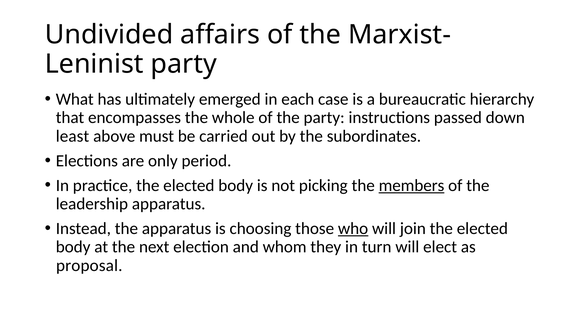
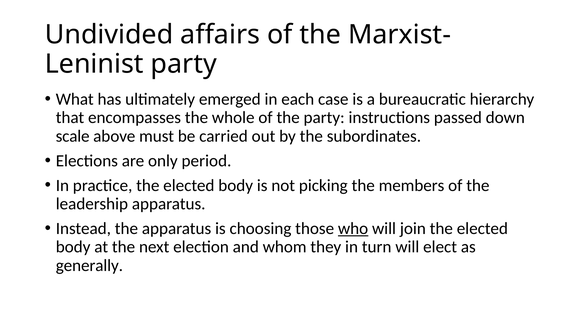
least: least -> scale
members underline: present -> none
proposal: proposal -> generally
